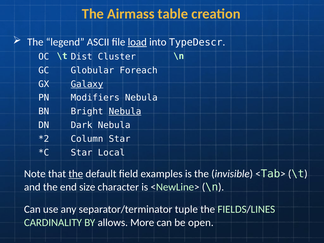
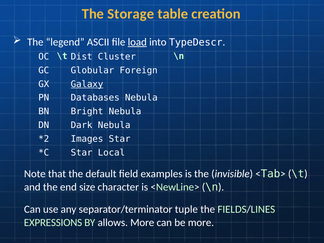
Airmass: Airmass -> Storage
Foreach: Foreach -> Foreign
Modifiers: Modifiers -> Databases
Nebula at (125, 111) underline: present -> none
Column: Column -> Images
the at (76, 174) underline: present -> none
CARDINALITY: CARDINALITY -> EXPRESSIONS
be open: open -> more
